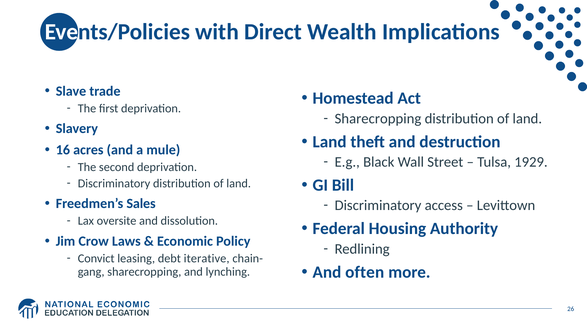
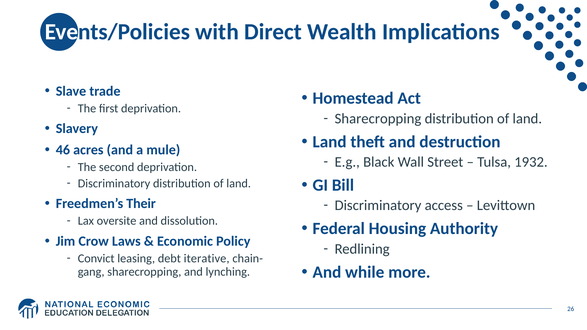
16: 16 -> 46
1929: 1929 -> 1932
Sales: Sales -> Their
often: often -> while
